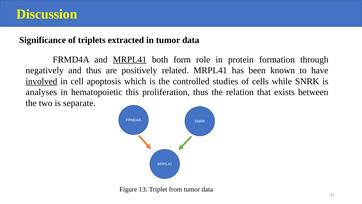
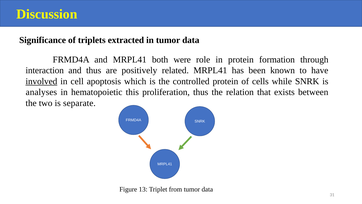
MRPL41 at (130, 59) underline: present -> none
form: form -> were
negatively: negatively -> interaction
controlled studies: studies -> protein
